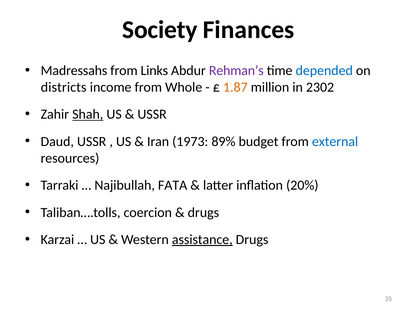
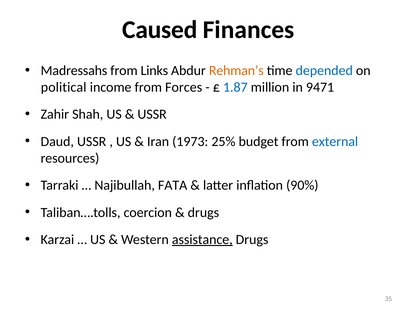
Society: Society -> Caused
Rehman’s colour: purple -> orange
districts: districts -> political
Whole: Whole -> Forces
1.87 colour: orange -> blue
2302: 2302 -> 9471
Shah underline: present -> none
89%: 89% -> 25%
20%: 20% -> 90%
